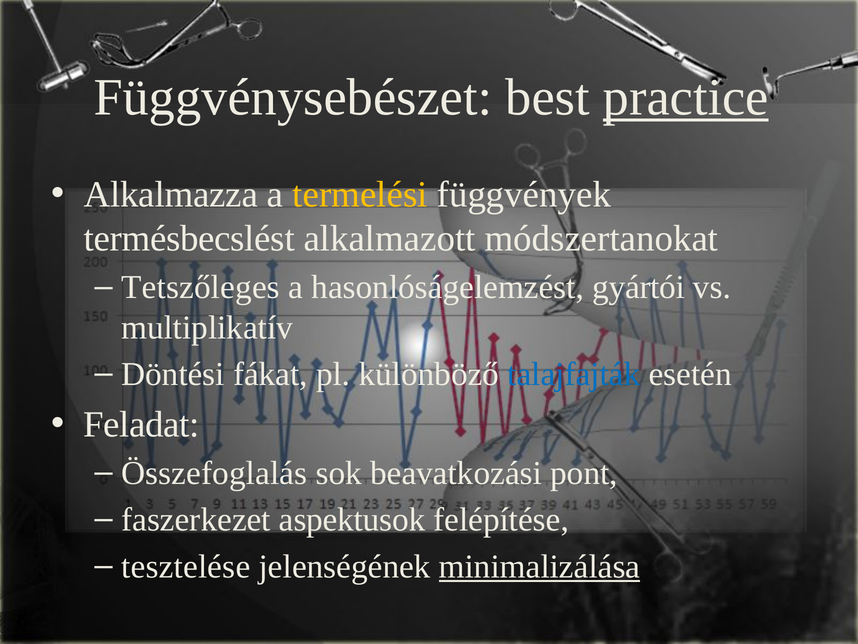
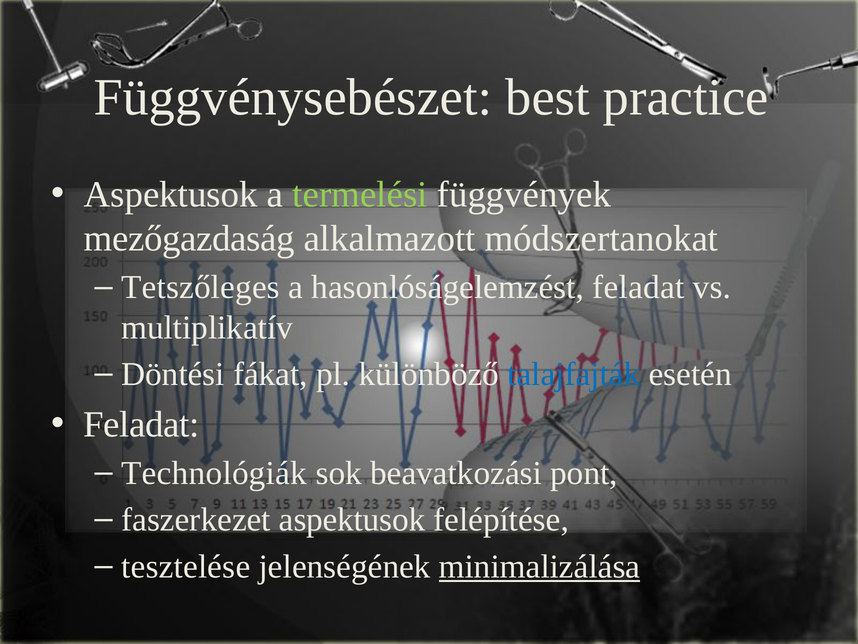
practice underline: present -> none
Alkalmazza at (171, 194): Alkalmazza -> Aspektusok
termelési colour: yellow -> light green
termésbecslést: termésbecslést -> mezőgazdaság
hasonlóságelemzést gyártói: gyártói -> feladat
Összefoglalás: Összefoglalás -> Technológiák
